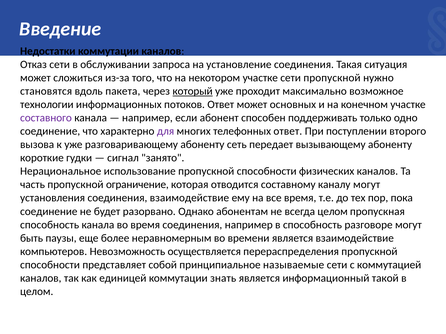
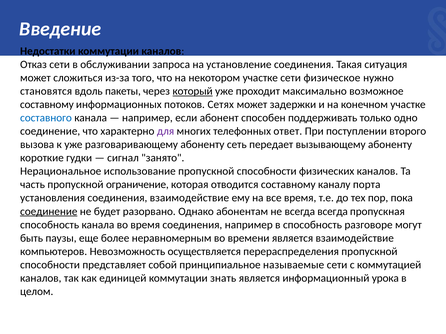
сети пропускной: пропускной -> физическое
пакета: пакета -> пакеты
технологии at (47, 105): технологии -> составному
потоков Ответ: Ответ -> Сетях
основных: основных -> задержки
составного colour: purple -> blue
каналу могут: могут -> порта
соединение at (49, 212) underline: none -> present
всегда целом: целом -> всегда
такой: такой -> урока
